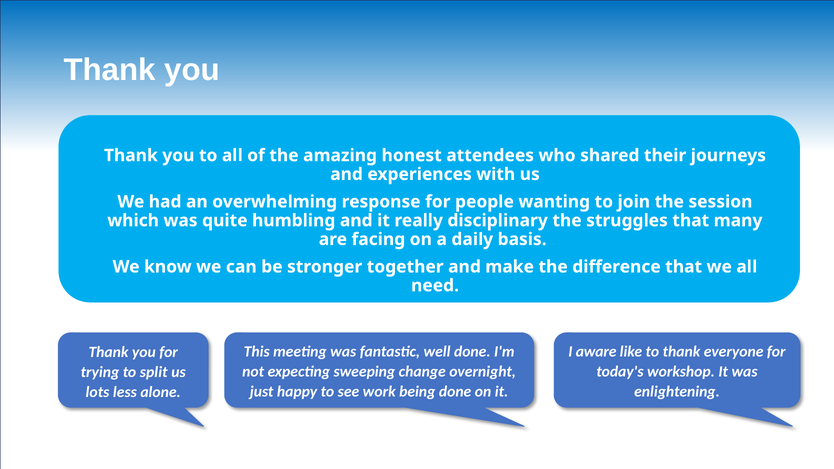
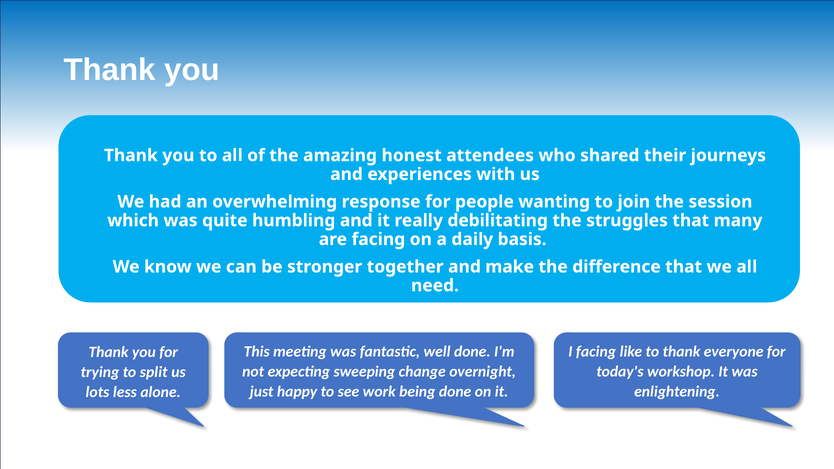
disciplinary: disciplinary -> debilitating
I aware: aware -> facing
